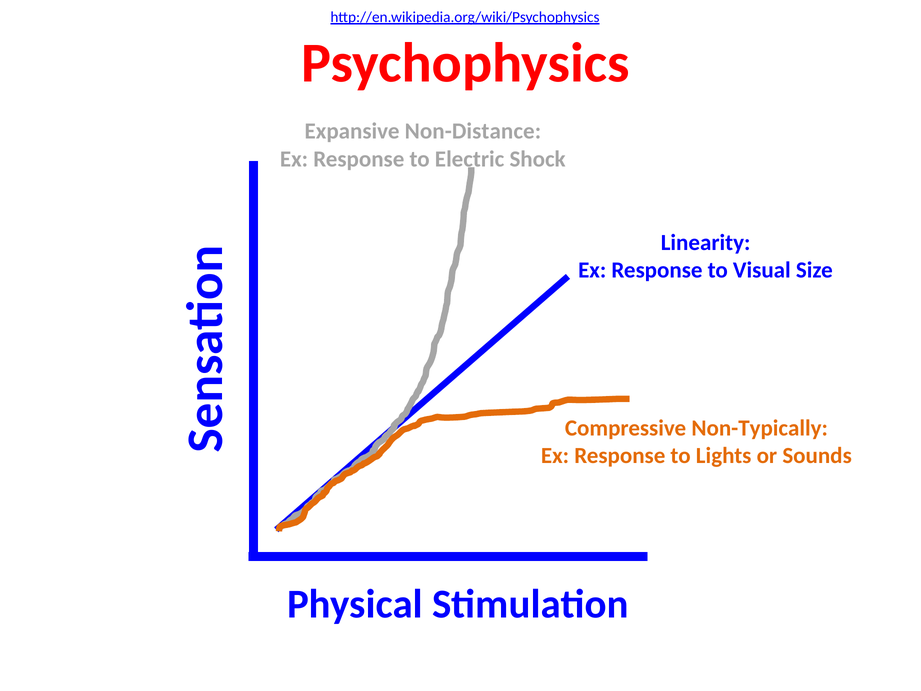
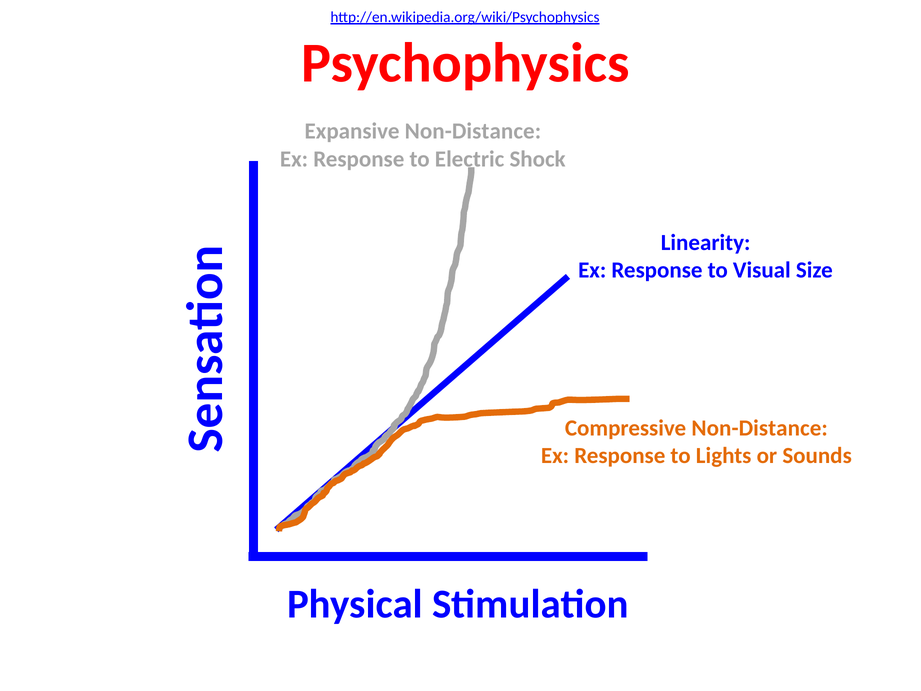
Compressive Non-Typically: Non-Typically -> Non-Distance
